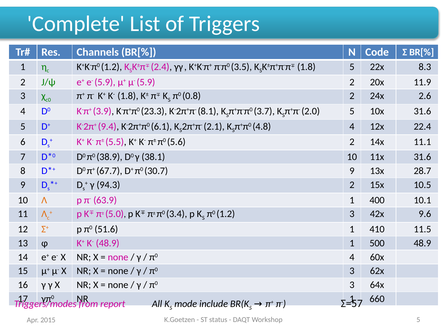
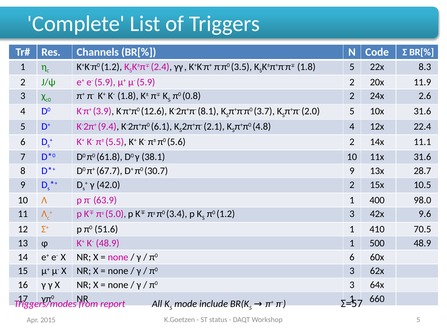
23.3: 23.3 -> 12.6
38.9: 38.9 -> 61.8
94.3: 94.3 -> 42.0
10.1: 10.1 -> 98.0
11.5: 11.5 -> 70.5
π0 4: 4 -> 6
